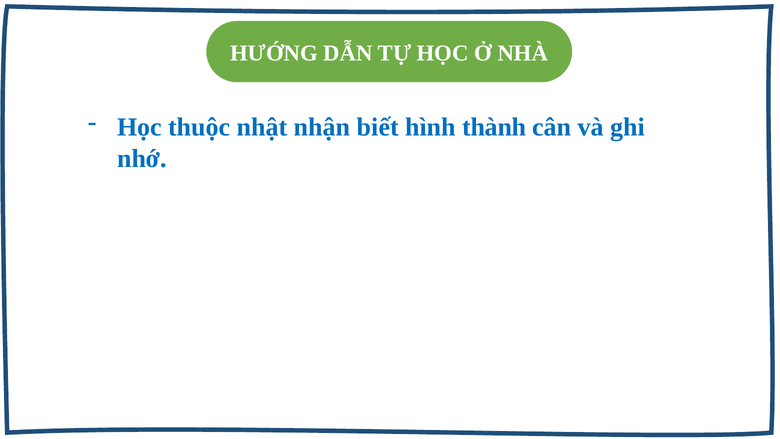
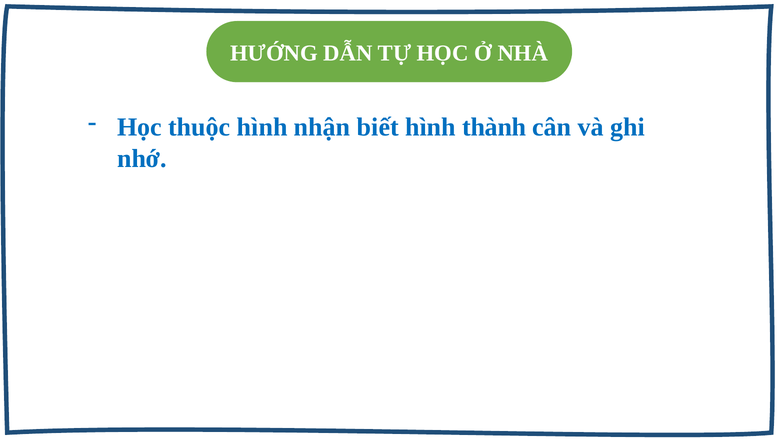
thuộc nhật: nhật -> hình
